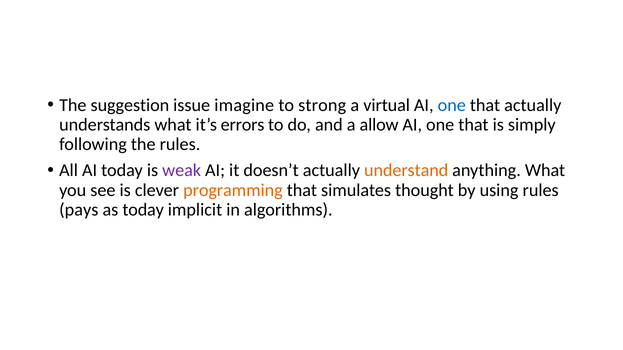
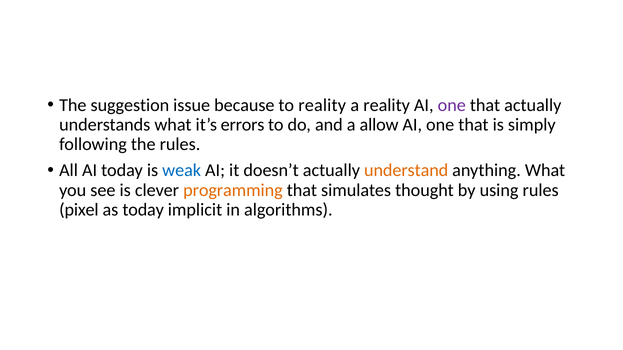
imagine: imagine -> because
to strong: strong -> reality
a virtual: virtual -> reality
one at (452, 105) colour: blue -> purple
weak colour: purple -> blue
pays: pays -> pixel
